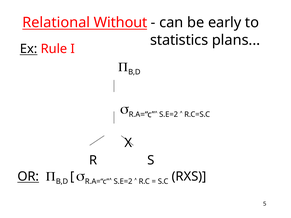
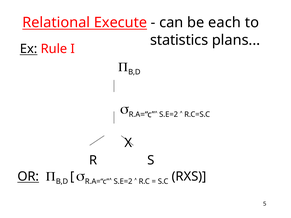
Without: Without -> Execute
early: early -> each
